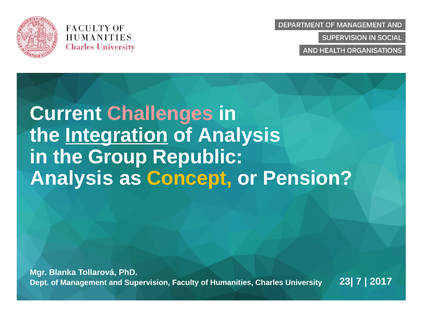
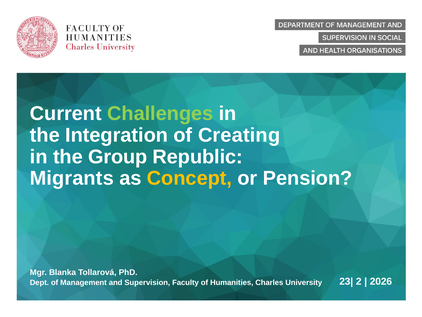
Challenges colour: pink -> light green
Integration underline: present -> none
of Analysis: Analysis -> Creating
Analysis at (72, 178): Analysis -> Migrants
7: 7 -> 2
2017: 2017 -> 2026
